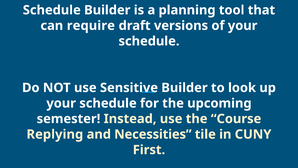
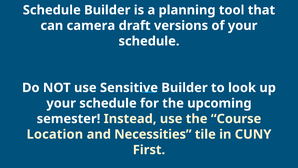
require: require -> camera
Replying: Replying -> Location
